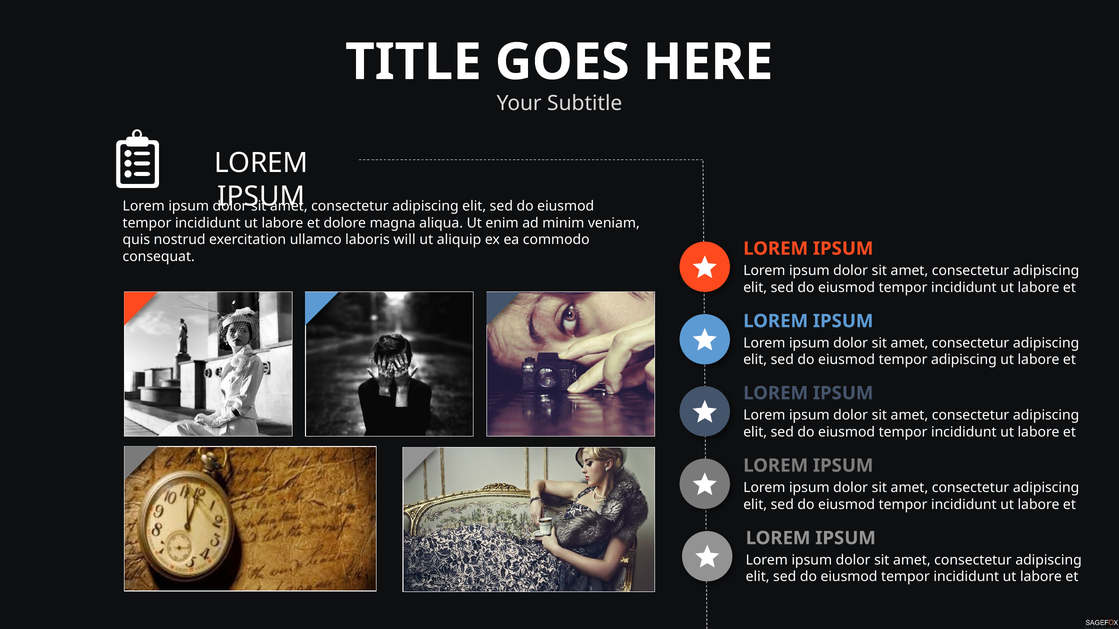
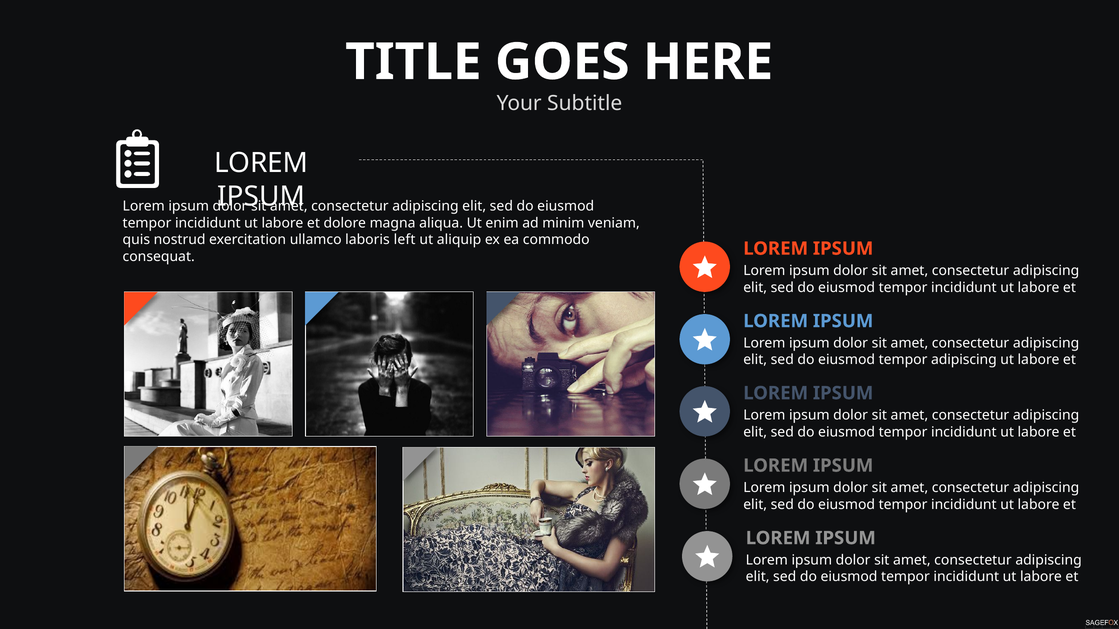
will: will -> left
